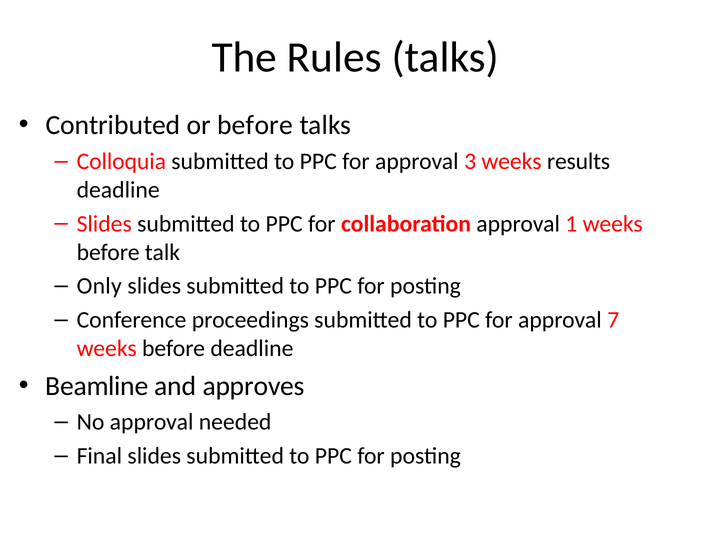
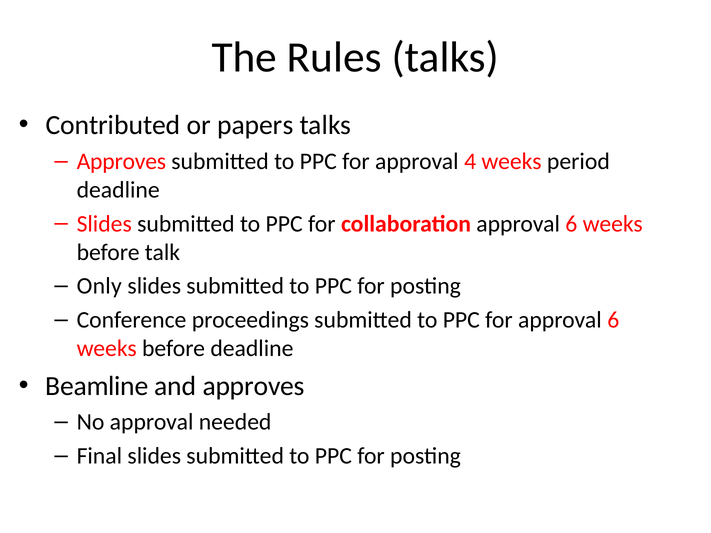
or before: before -> papers
Colloquia at (121, 161): Colloquia -> Approves
3: 3 -> 4
results: results -> period
collaboration approval 1: 1 -> 6
for approval 7: 7 -> 6
